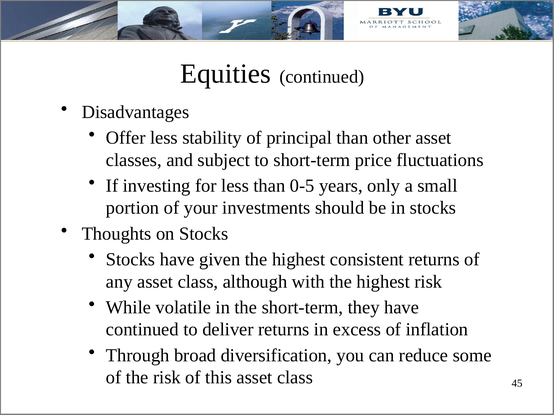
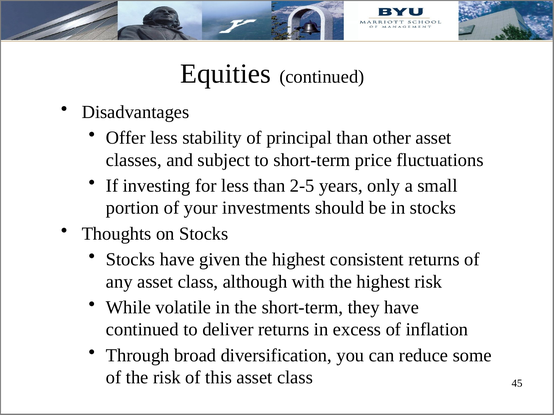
0-5: 0-5 -> 2-5
